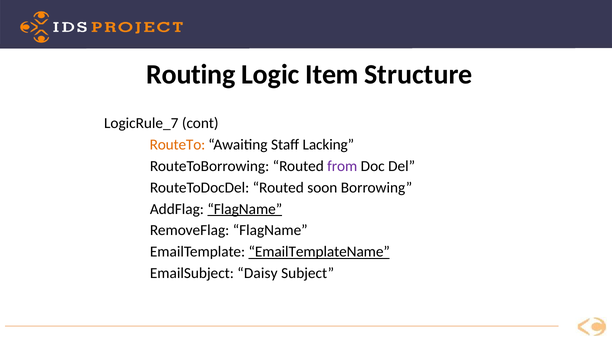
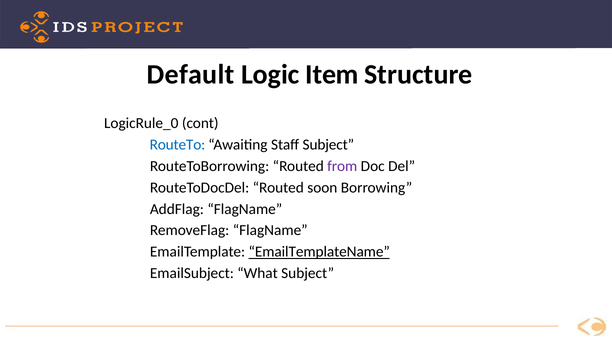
Routing: Routing -> Default
LogicRule_7: LogicRule_7 -> LogicRule_0
RouteTo colour: orange -> blue
Staff Lacking: Lacking -> Subject
FlagName at (245, 209) underline: present -> none
Daisy: Daisy -> What
